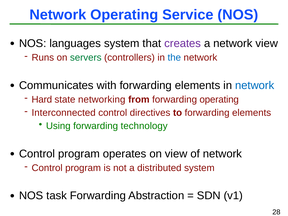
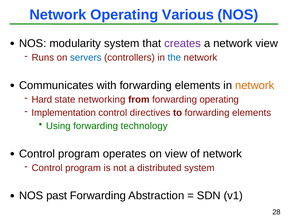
Service: Service -> Various
languages: languages -> modularity
servers colour: green -> blue
network at (255, 85) colour: blue -> orange
Interconnected: Interconnected -> Implementation
task: task -> past
